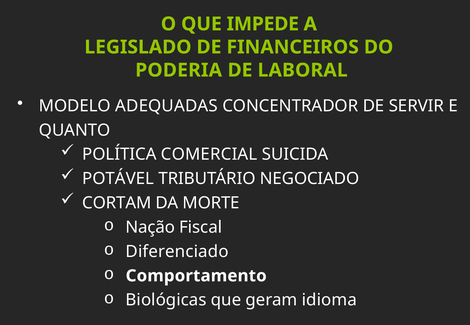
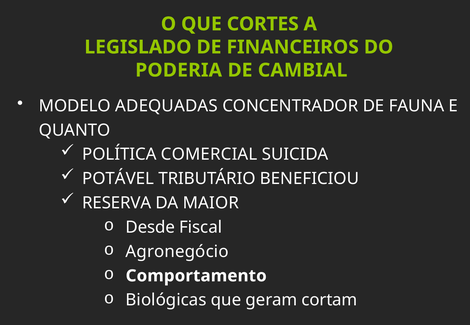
IMPEDE: IMPEDE -> CORTES
LABORAL: LABORAL -> CAMBIAL
SERVIR: SERVIR -> FAUNA
NEGOCIADO: NEGOCIADO -> BENEFICIOU
CORTAM: CORTAM -> RESERVA
MORTE: MORTE -> MAIOR
Nação: Nação -> Desde
Diferenciado: Diferenciado -> Agronegócio
idioma: idioma -> cortam
